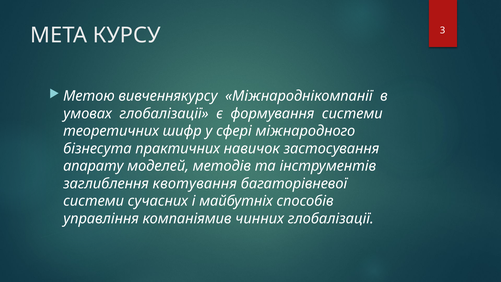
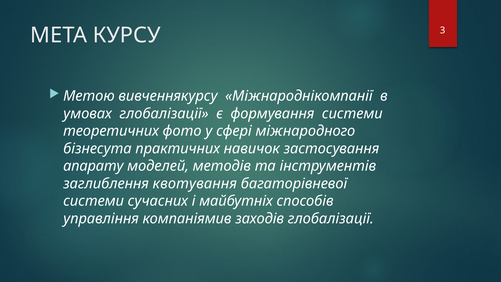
шифр: шифр -> фото
чинних: чинних -> заходів
